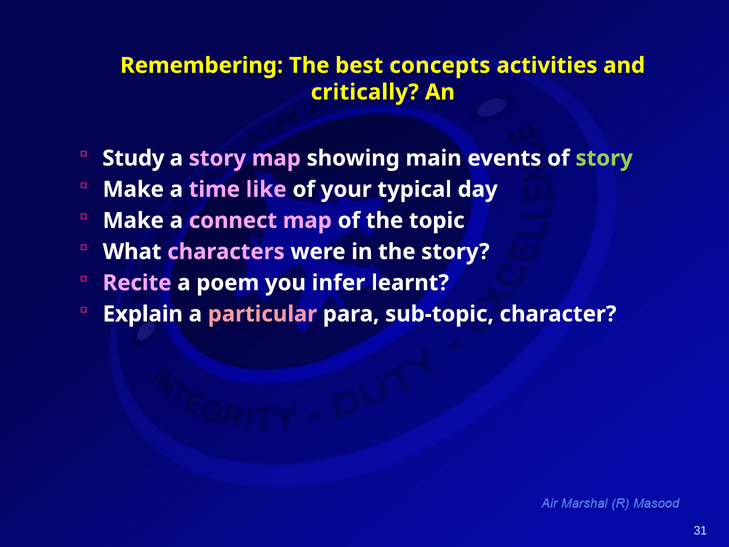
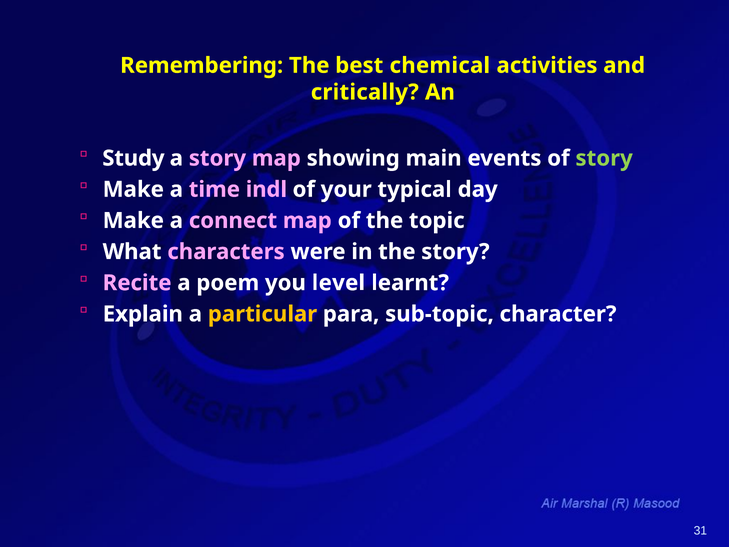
concepts: concepts -> chemical
like: like -> indl
infer: infer -> level
particular colour: pink -> yellow
